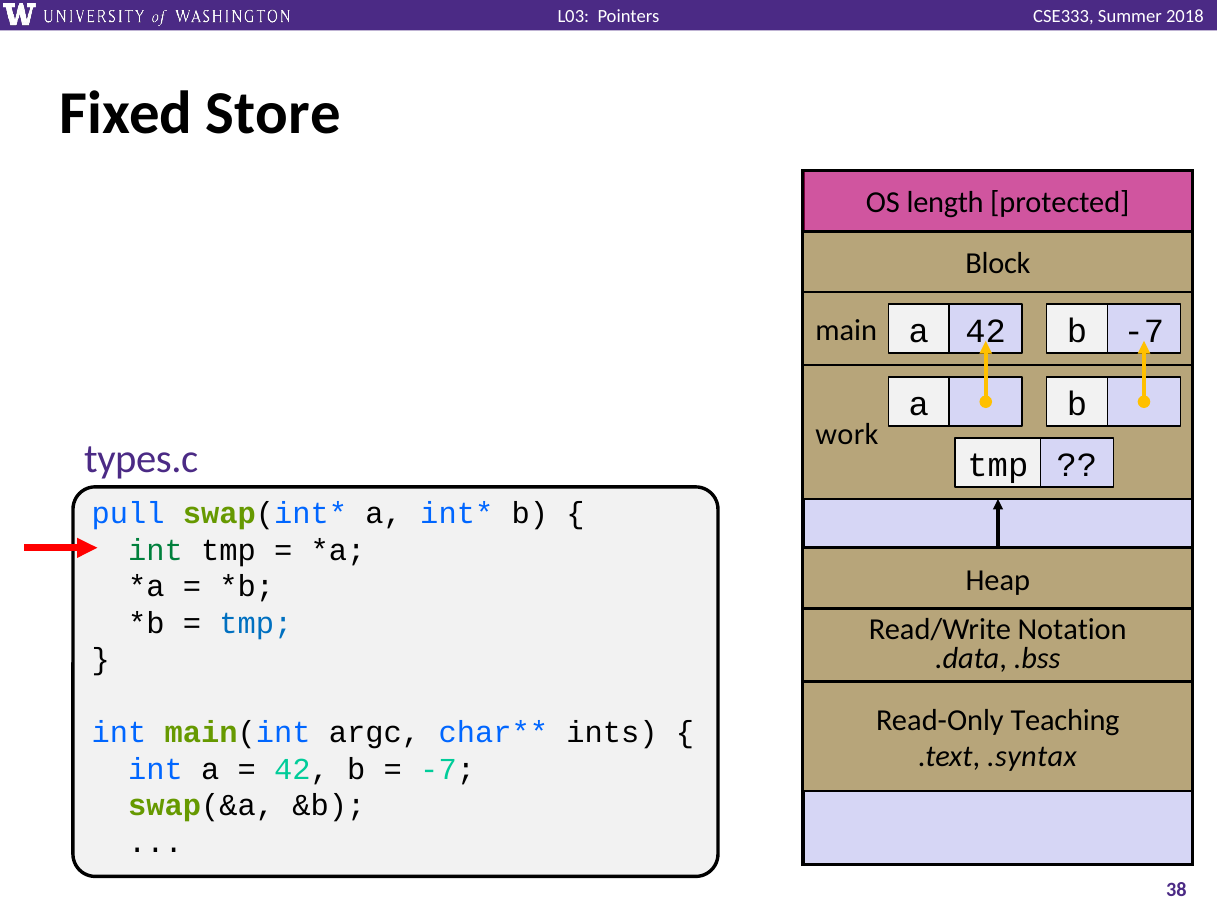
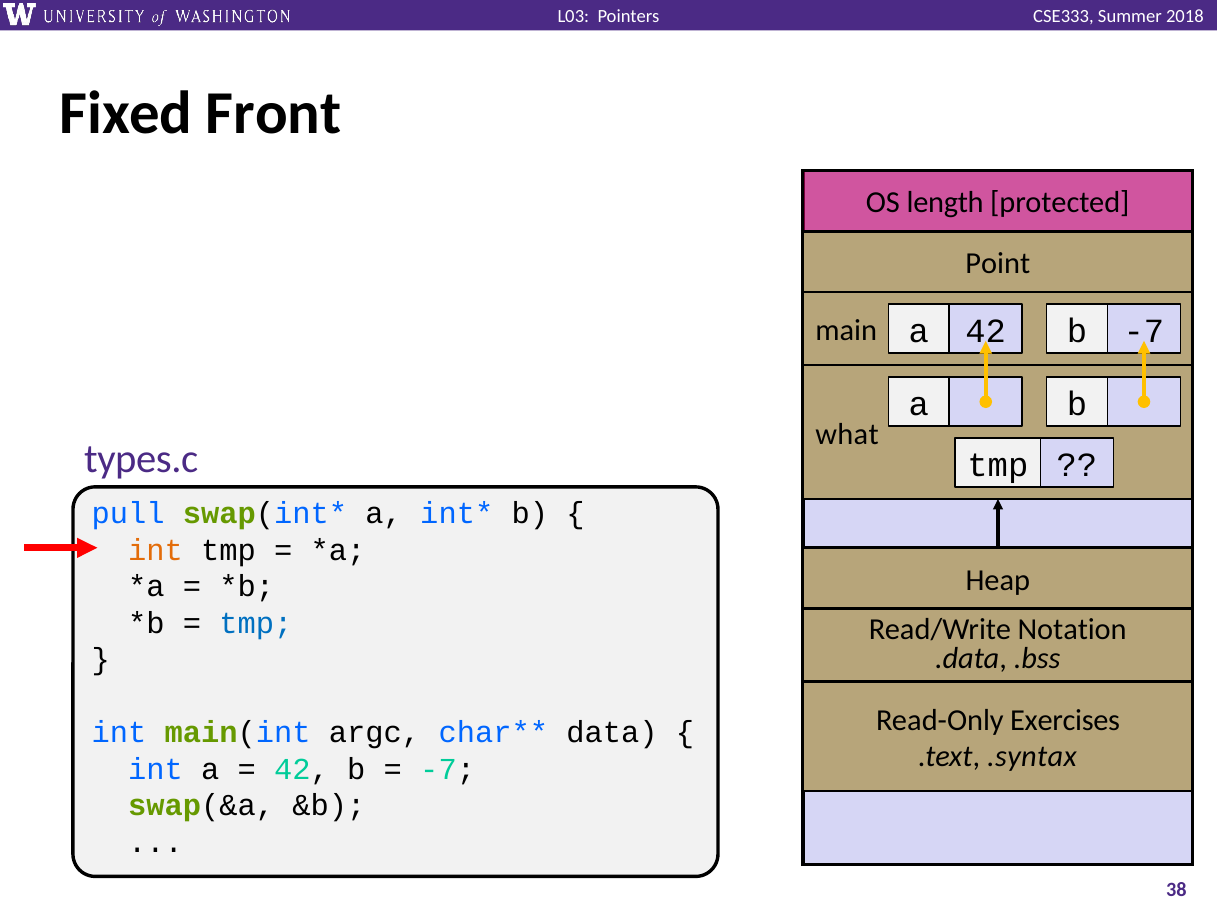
Store: Store -> Front
Block: Block -> Point
work: work -> what
int at (156, 550) colour: green -> orange
Teaching: Teaching -> Exercises
ints: ints -> data
